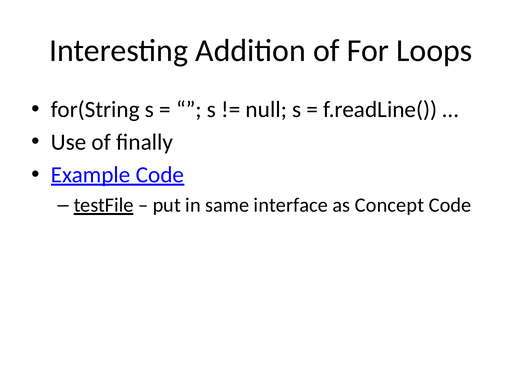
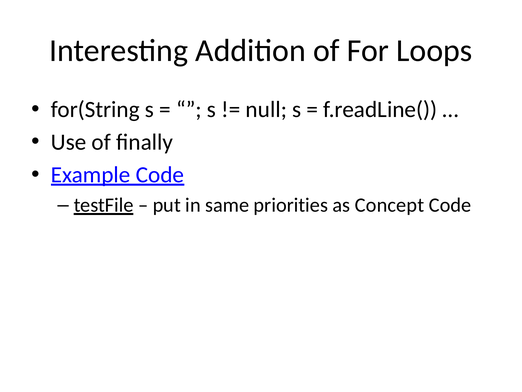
interface: interface -> priorities
